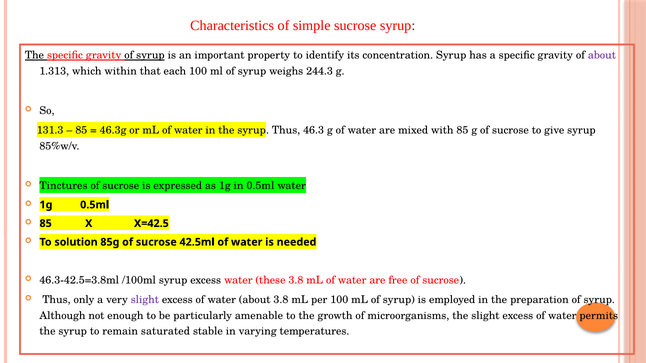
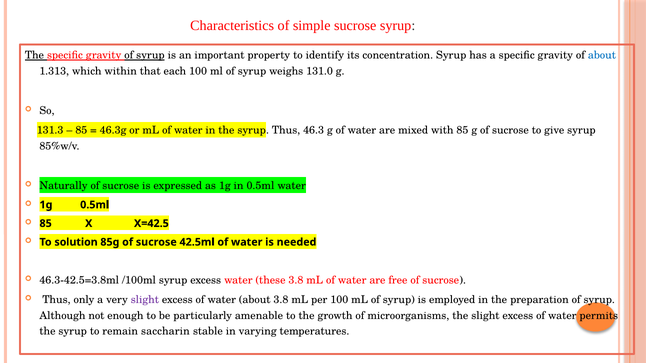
about at (602, 55) colour: purple -> blue
244.3: 244.3 -> 131.0
Tinctures: Tinctures -> Naturally
saturated: saturated -> saccharin
